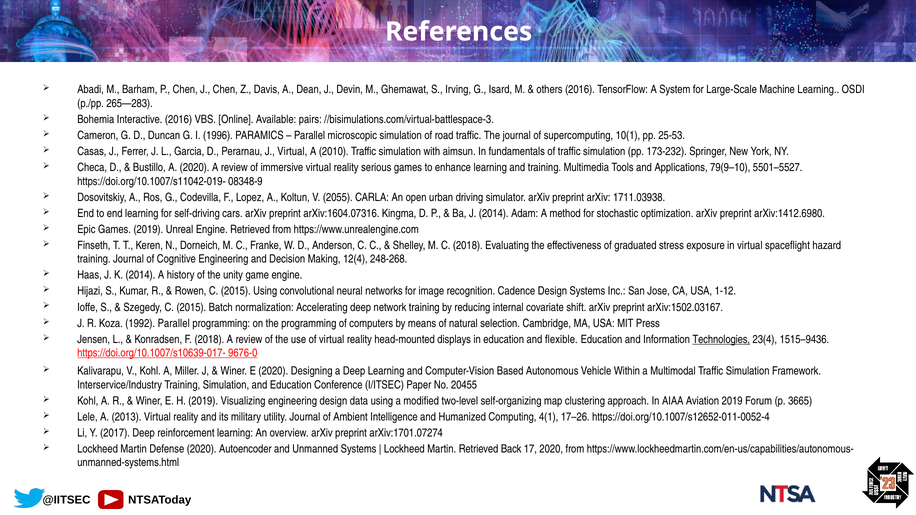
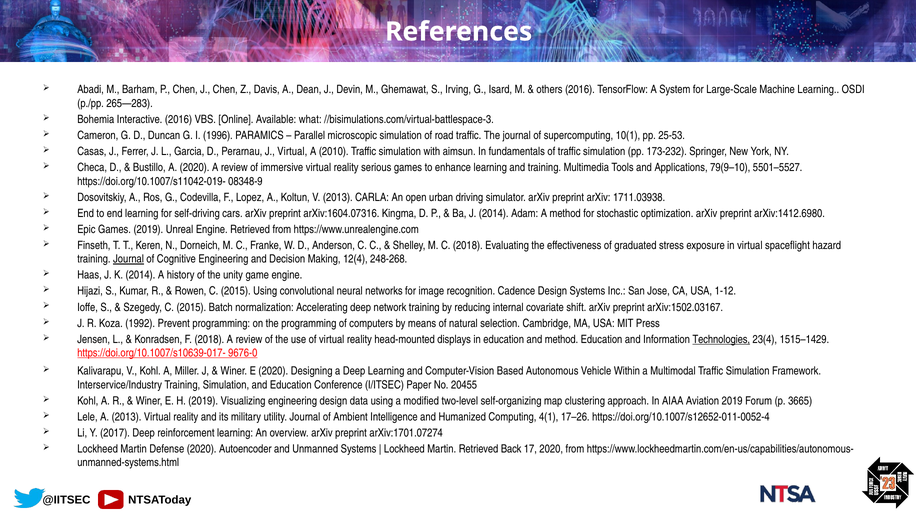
pairs: pairs -> what
V 2055: 2055 -> 2013
Journal at (129, 259) underline: none -> present
1992 Parallel: Parallel -> Prevent
and flexible: flexible -> method
1515–9436: 1515–9436 -> 1515–1429
